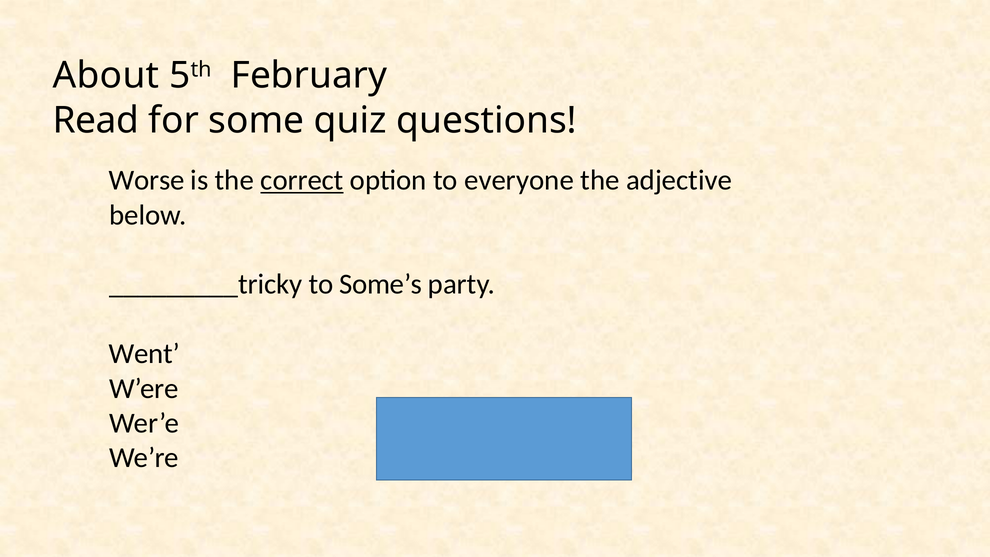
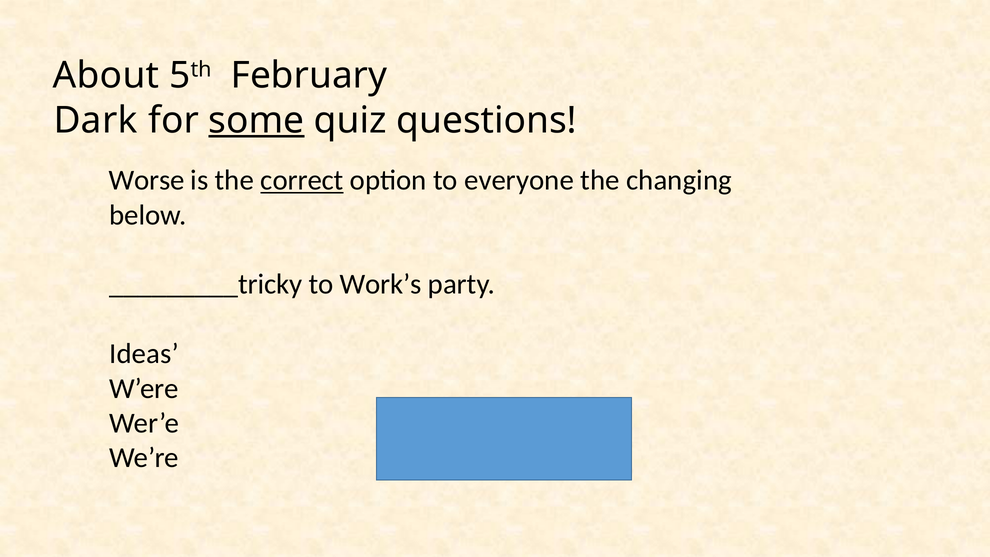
Read: Read -> Dark
some underline: none -> present
adjective: adjective -> changing
Some’s: Some’s -> Work’s
Went: Went -> Ideas
